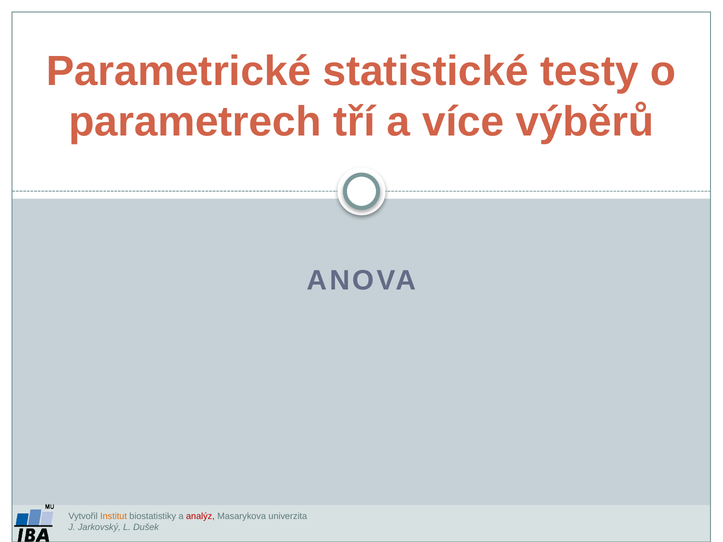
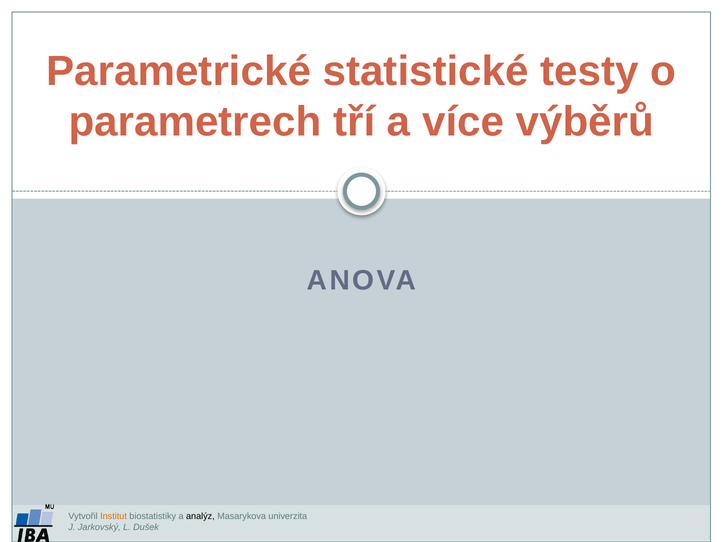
analýz colour: red -> black
